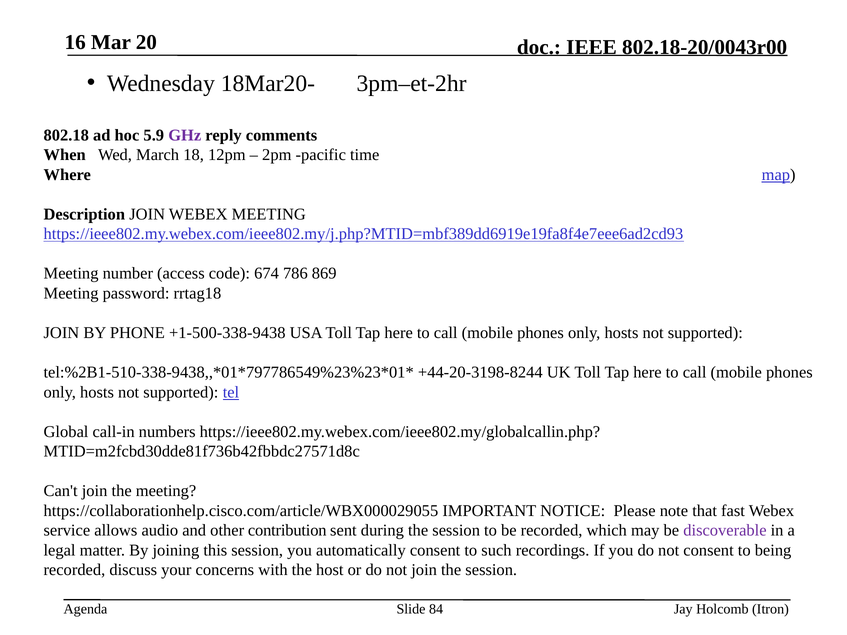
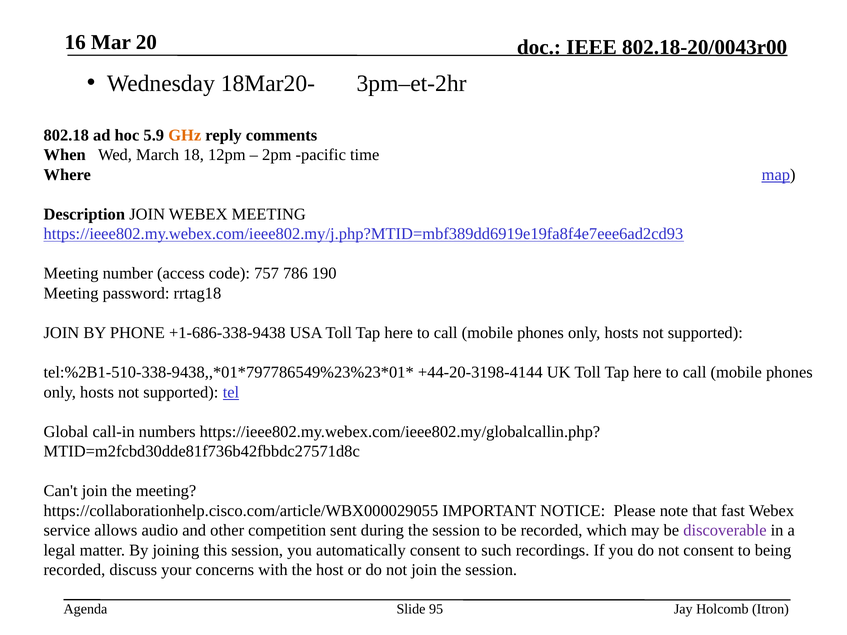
GHz colour: purple -> orange
674: 674 -> 757
869: 869 -> 190
+1-500-338-9438: +1-500-338-9438 -> +1-686-338-9438
+44-20-3198-8244: +44-20-3198-8244 -> +44-20-3198-4144
contribution: contribution -> competition
84: 84 -> 95
